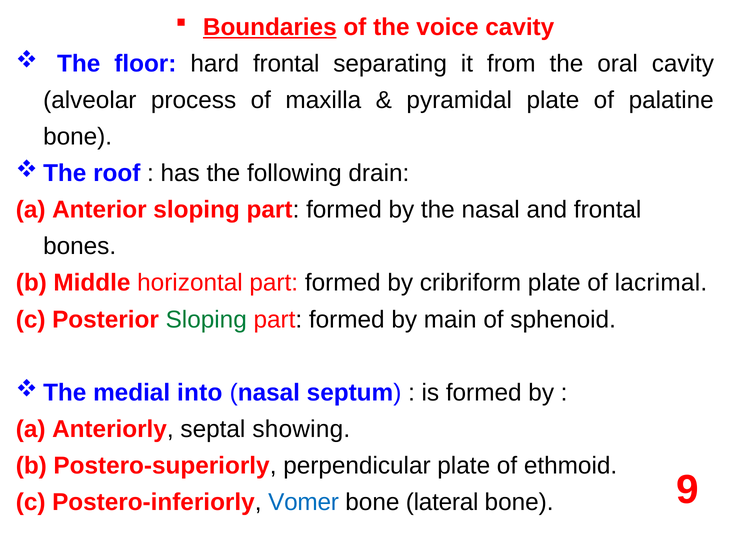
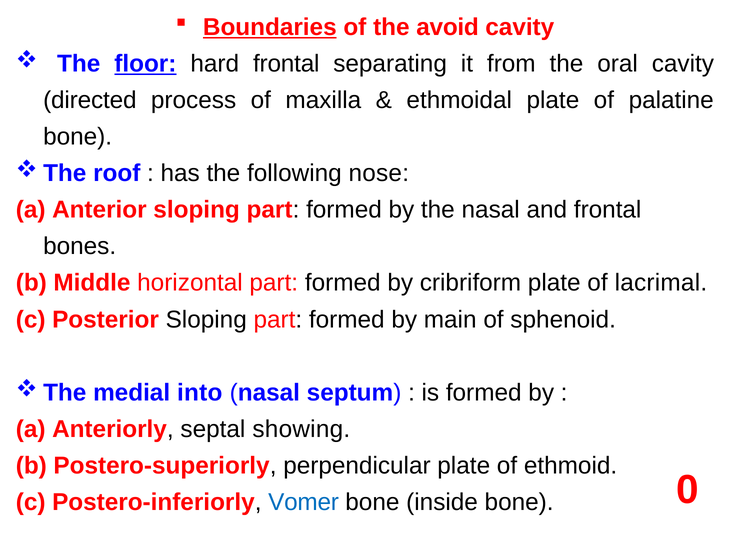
voice: voice -> avoid
floor underline: none -> present
alveolar: alveolar -> directed
pyramidal: pyramidal -> ethmoidal
drain: drain -> nose
Sloping at (206, 319) colour: green -> black
lateral: lateral -> inside
9: 9 -> 0
